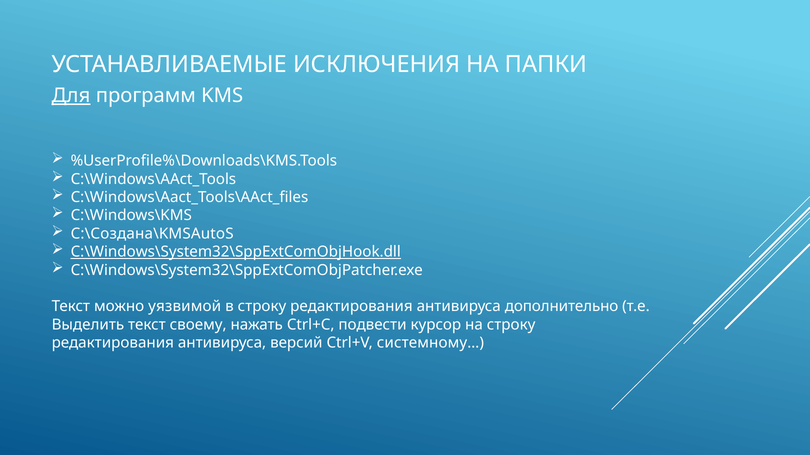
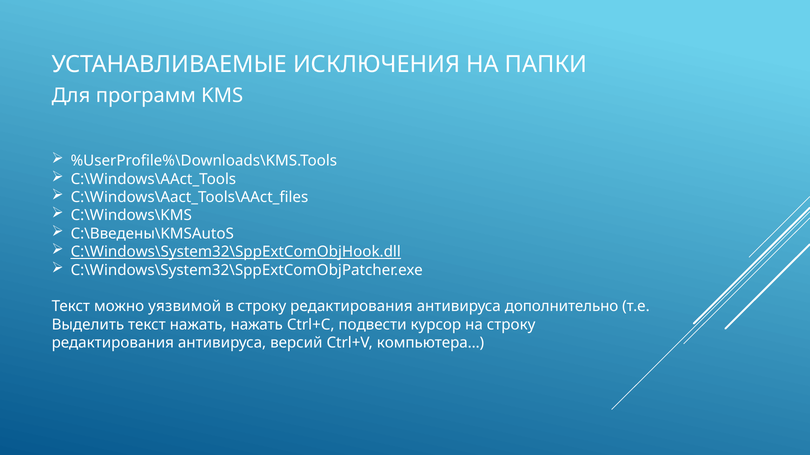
Для underline: present -> none
C:\Создана\KMSAutoS: C:\Создана\KMSAutoS -> C:\Введены\KMSAutoS
текст своему: своему -> нажать
системному…: системному… -> компьютера…
